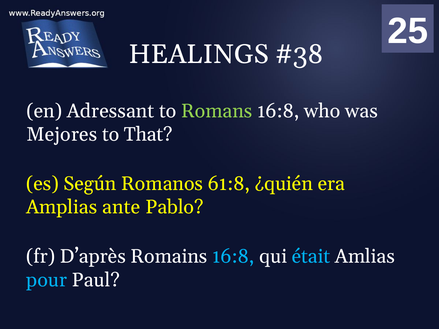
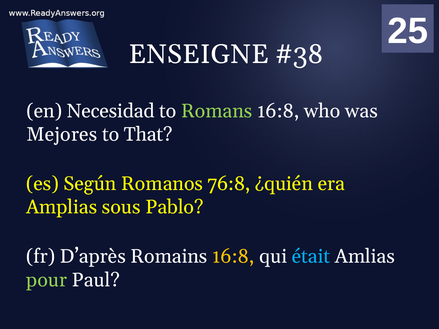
HEALINGS: HEALINGS -> ENSEIGNE
Adressant: Adressant -> Necesidad
61:8: 61:8 -> 76:8
ante: ante -> sous
16:8 at (233, 257) colour: light blue -> yellow
pour colour: light blue -> light green
